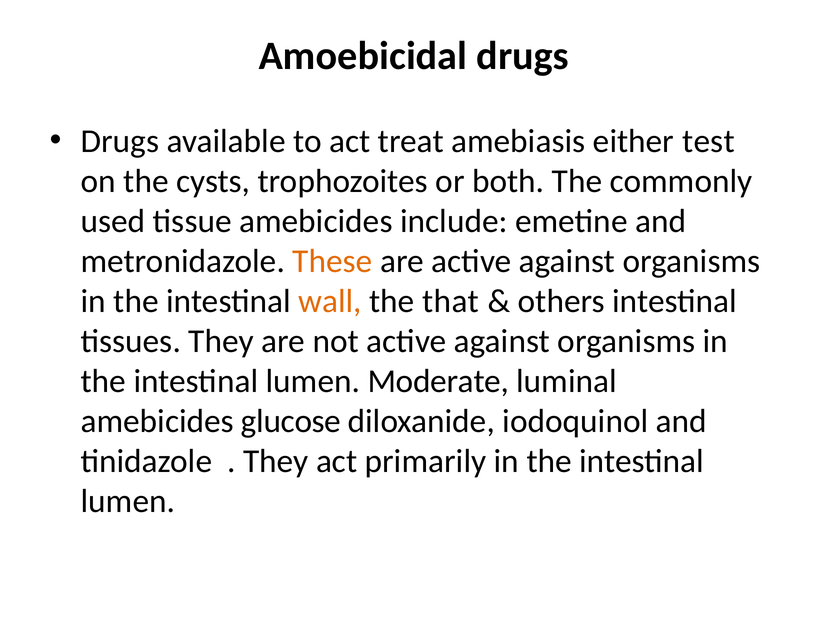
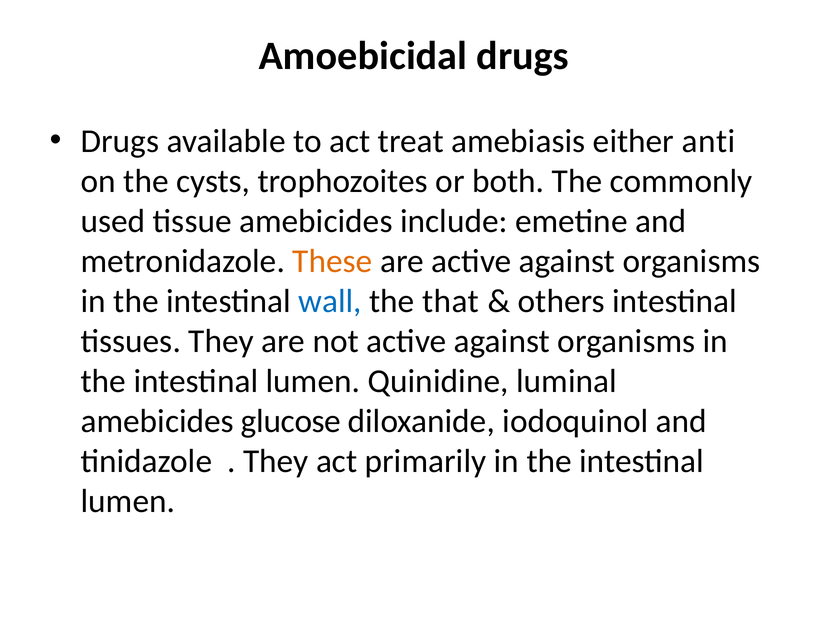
test: test -> anti
wall colour: orange -> blue
Moderate: Moderate -> Quinidine
